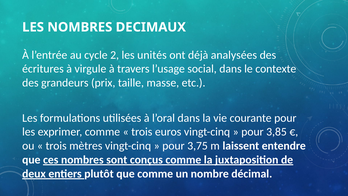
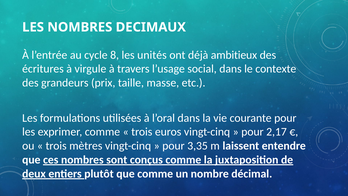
2: 2 -> 8
analysées: analysées -> ambitieux
3,85: 3,85 -> 2,17
3,75: 3,75 -> 3,35
